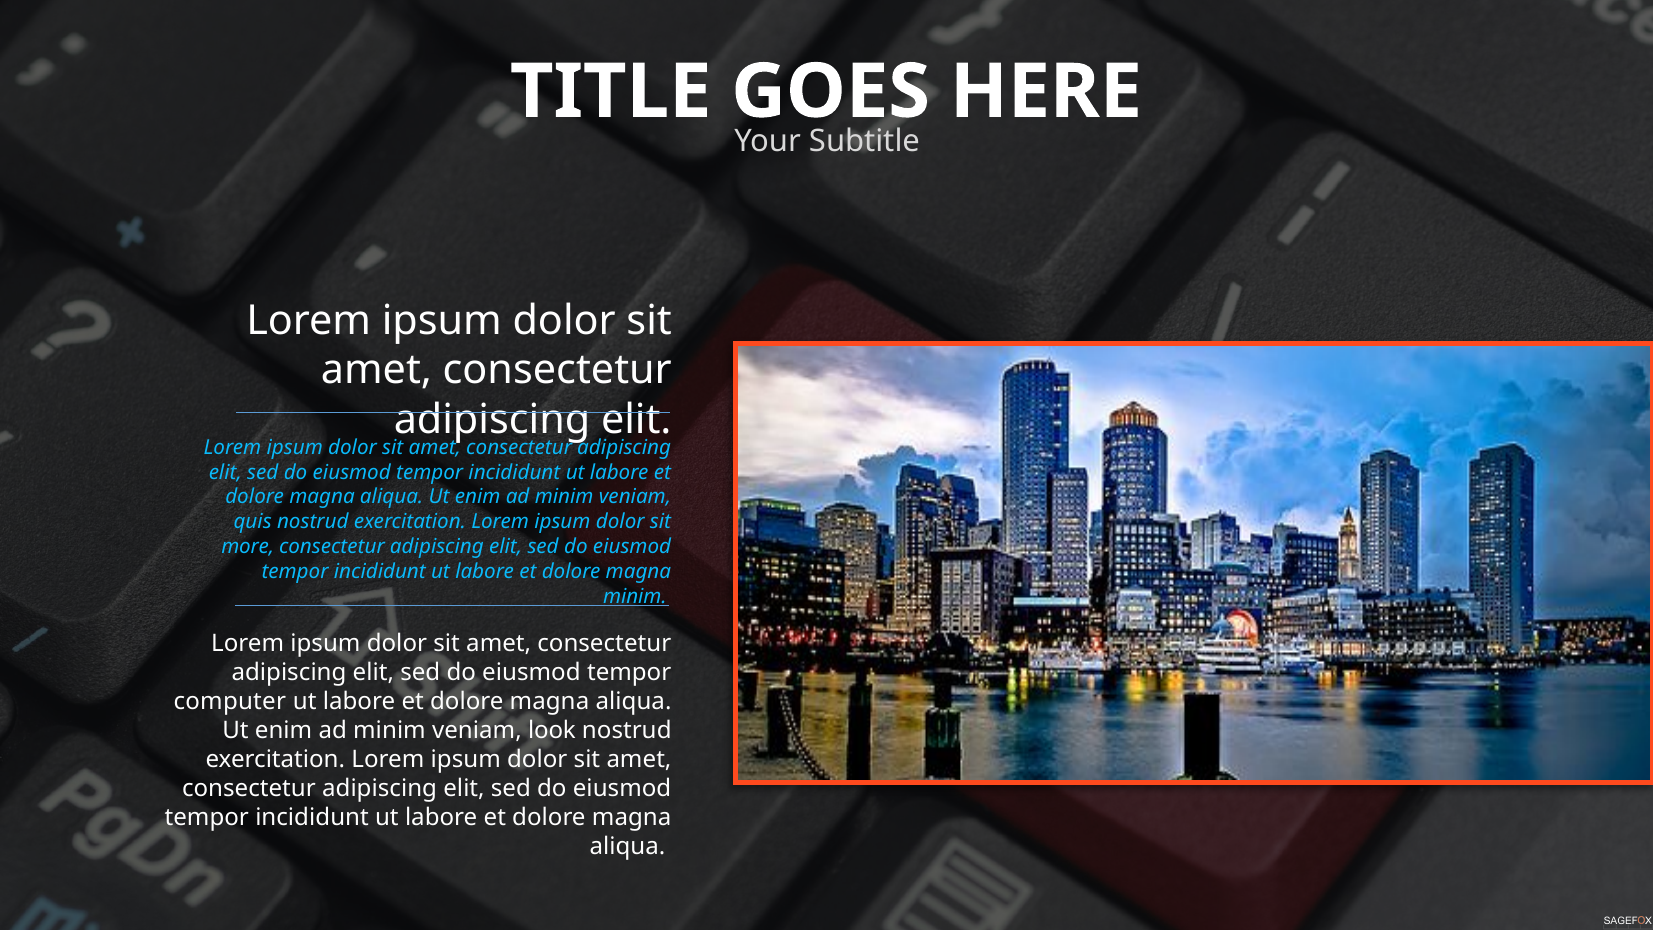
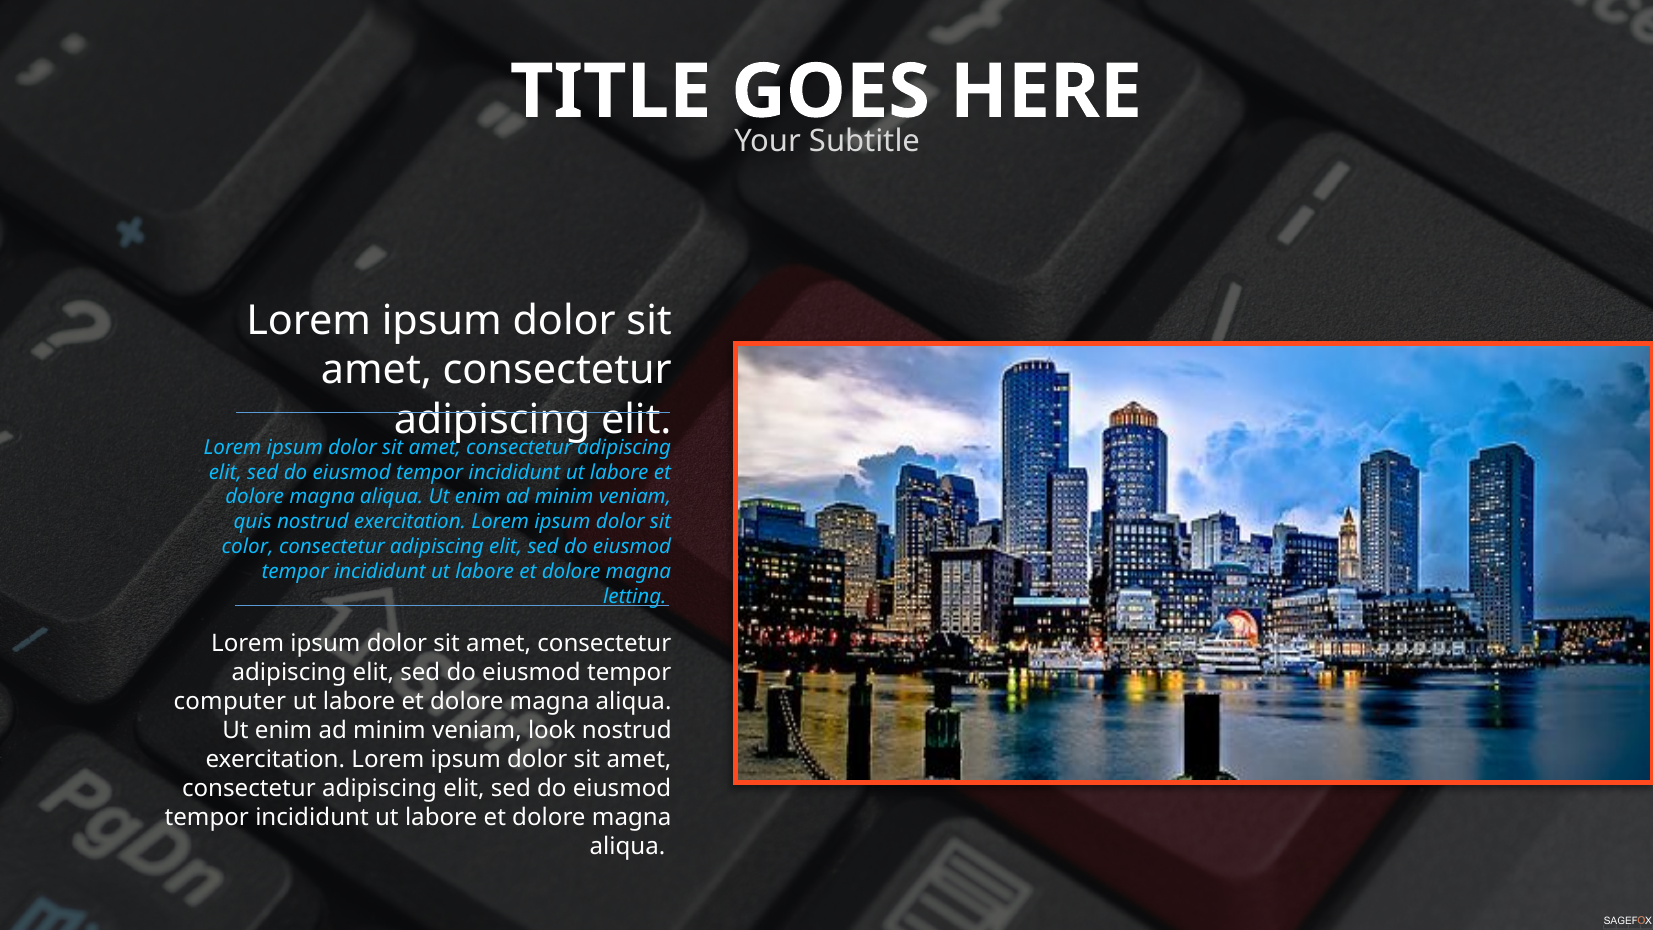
more: more -> color
minim at (635, 596): minim -> letting
